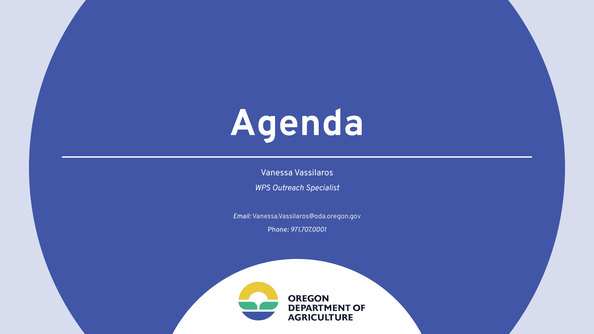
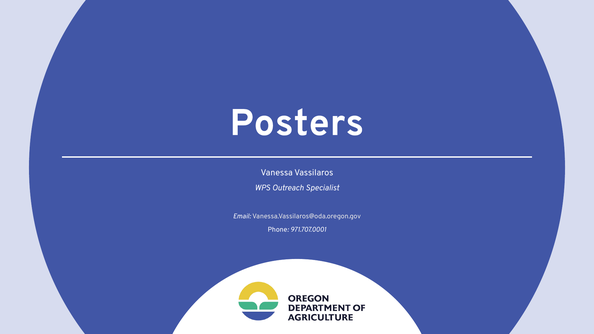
Agenda: Agenda -> Posters
